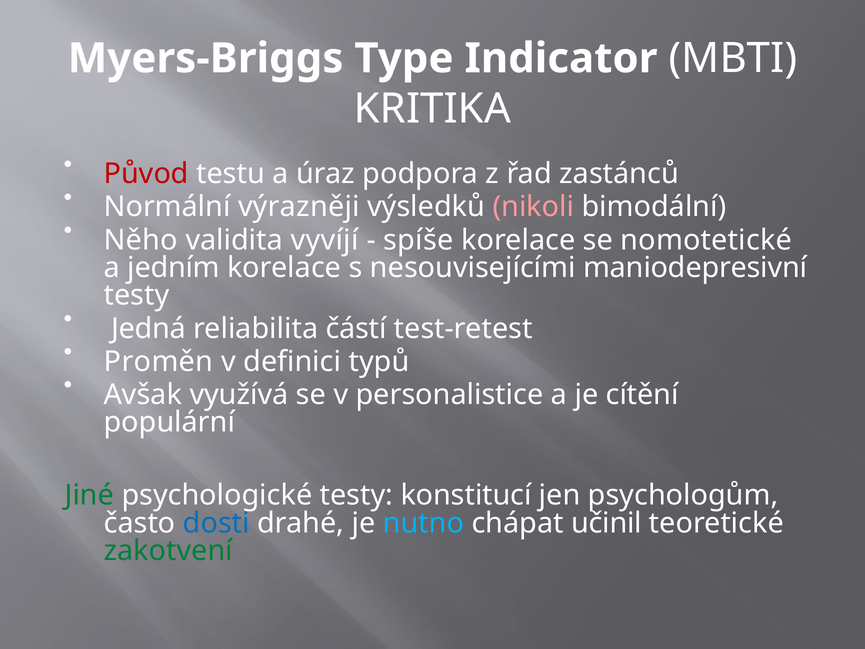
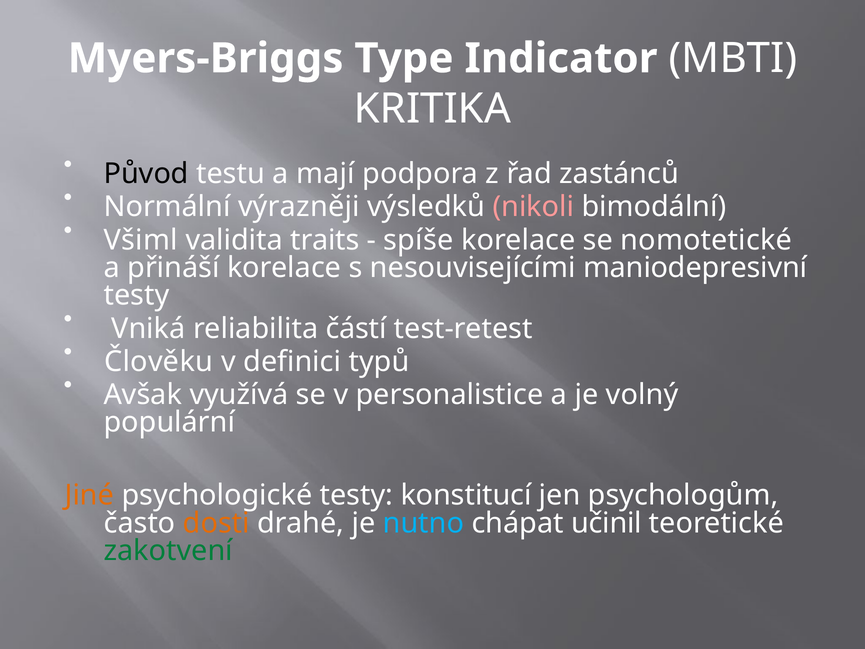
Původ colour: red -> black
úraz: úraz -> mají
Něho: Něho -> Všiml
vyvíjí: vyvíjí -> traits
jedním: jedním -> přináší
Jedná: Jedná -> Vniká
Proměn: Proměn -> Člověku
cítění: cítění -> volný
Jiné colour: green -> orange
dosti colour: blue -> orange
